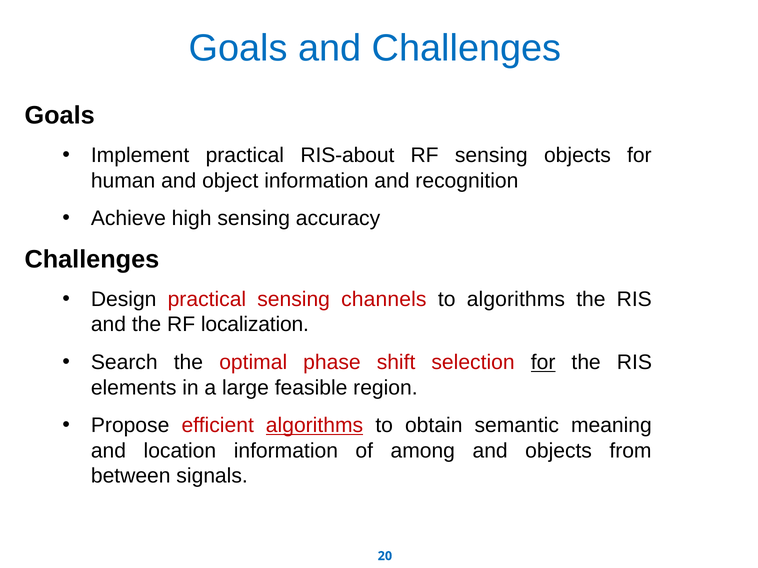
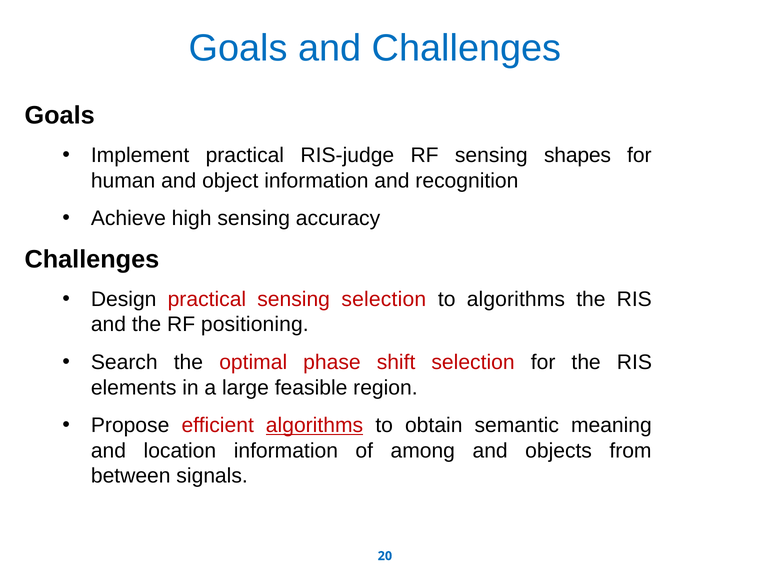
RIS-about: RIS-about -> RIS-judge
sensing objects: objects -> shapes
sensing channels: channels -> selection
localization: localization -> positioning
for at (543, 363) underline: present -> none
